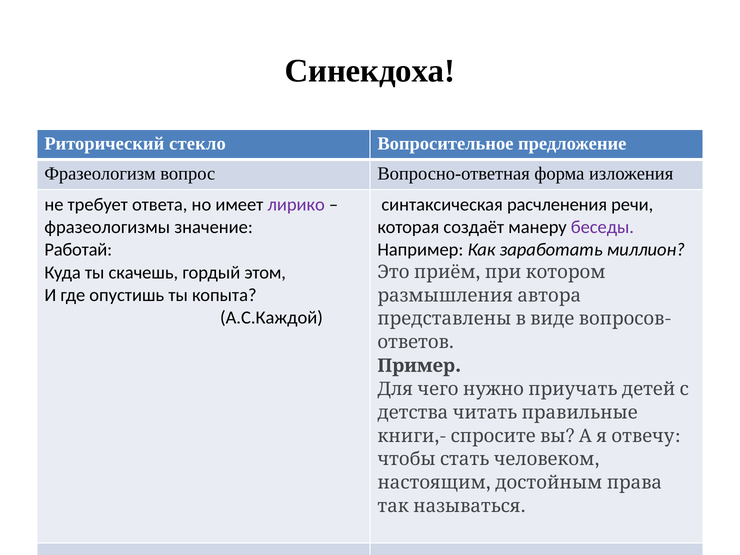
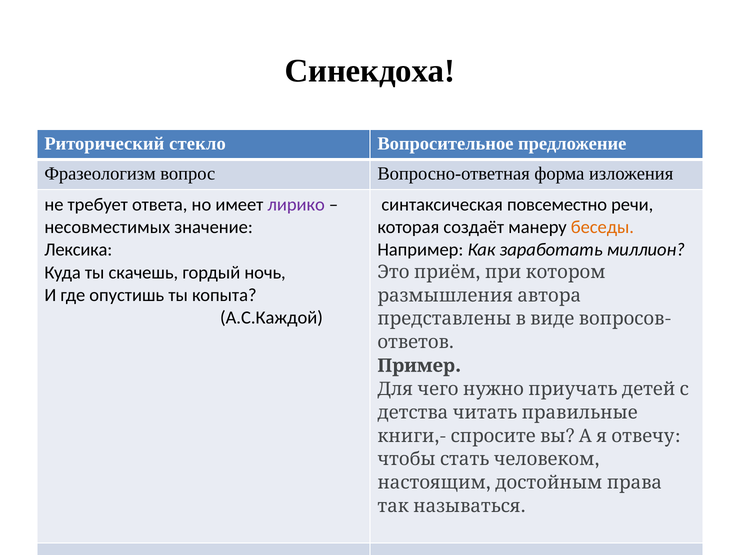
расчленения: расчленения -> повсеместно
фразеологизмы: фразеологизмы -> несовместимых
беседы colour: purple -> orange
Работай: Работай -> Лексика
этом: этом -> ночь
